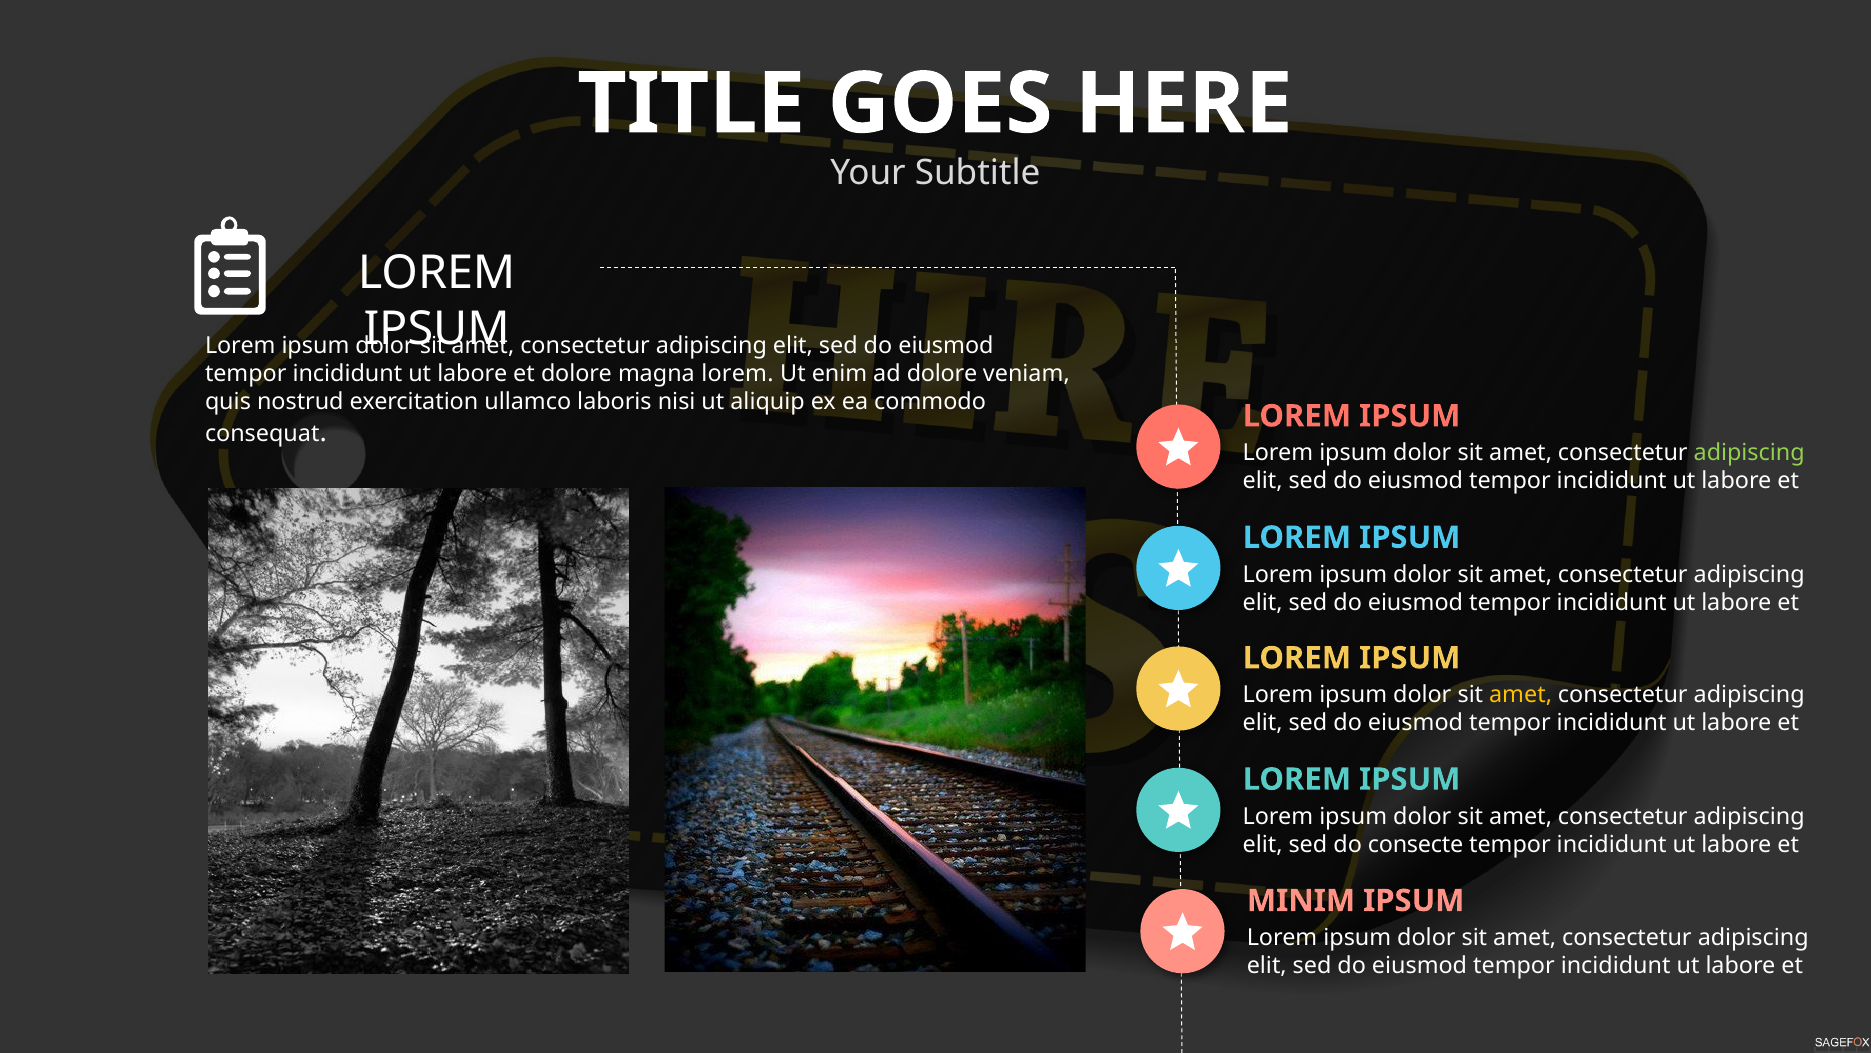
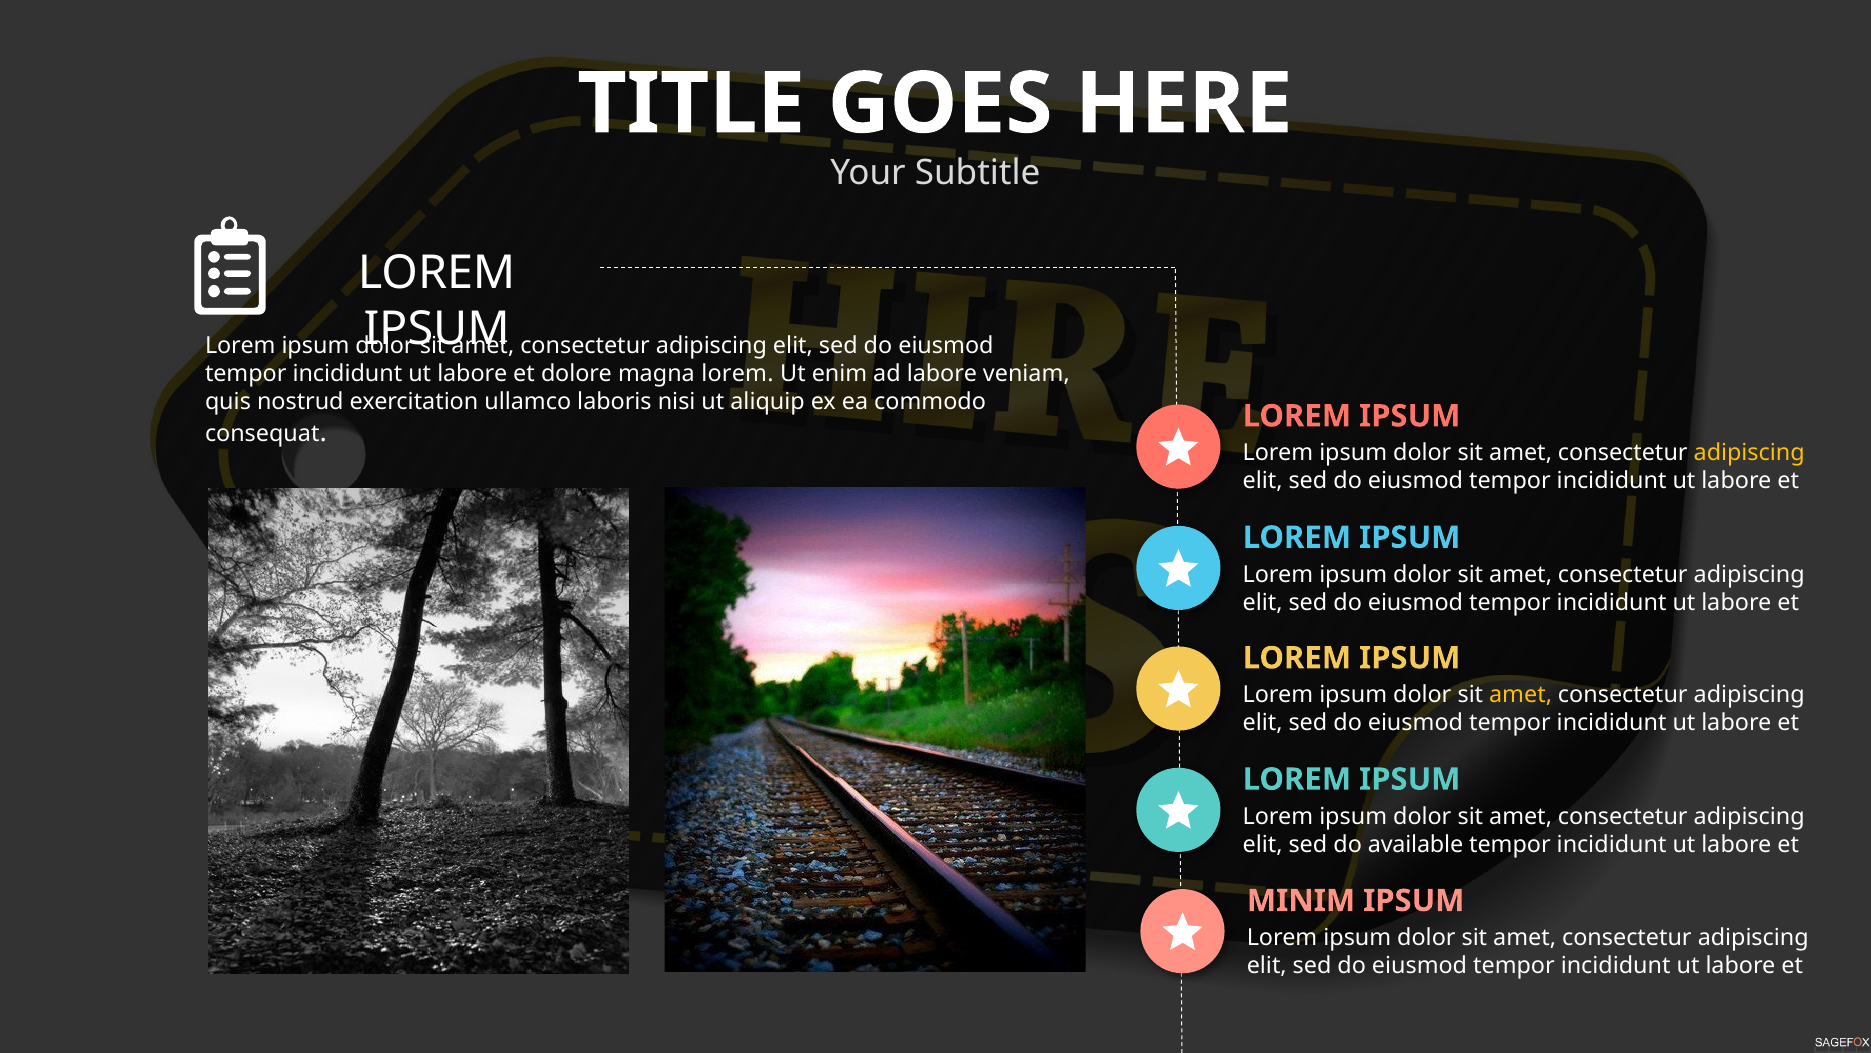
ad dolore: dolore -> labore
adipiscing at (1749, 453) colour: light green -> yellow
consecte: consecte -> available
